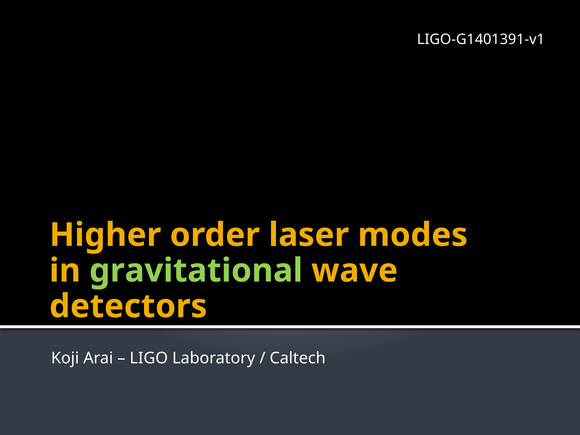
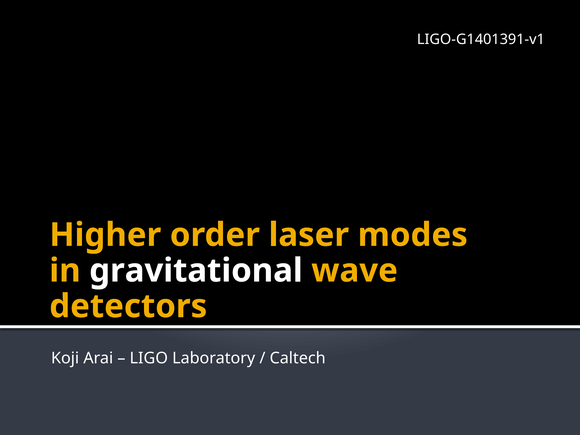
gravitational colour: light green -> white
